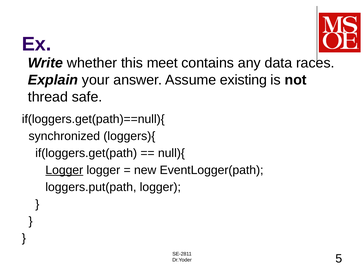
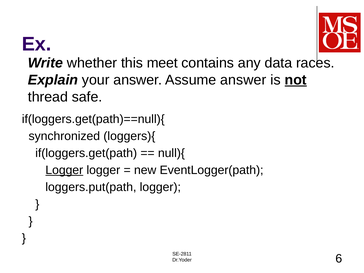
Assume existing: existing -> answer
not underline: none -> present
5: 5 -> 6
